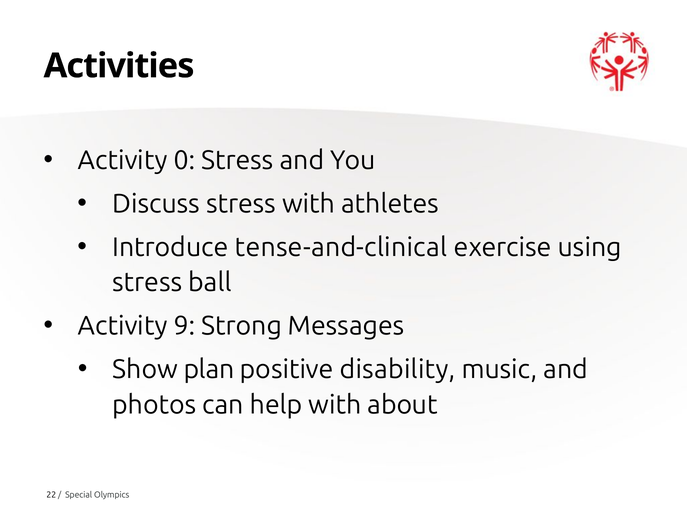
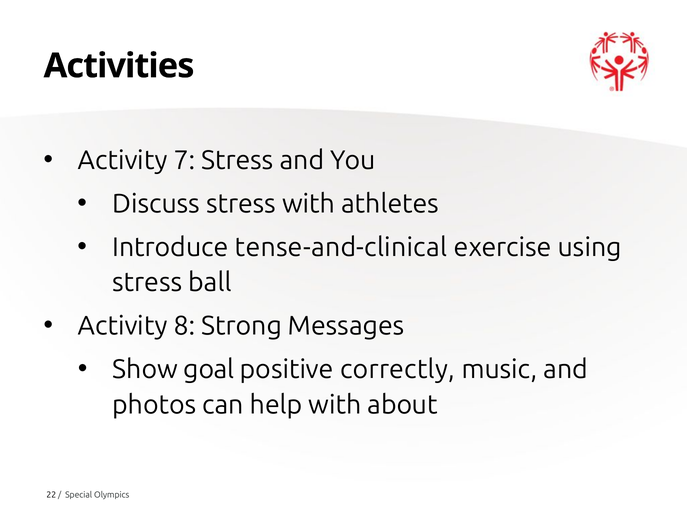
0: 0 -> 7
9: 9 -> 8
plan: plan -> goal
disability: disability -> correctly
